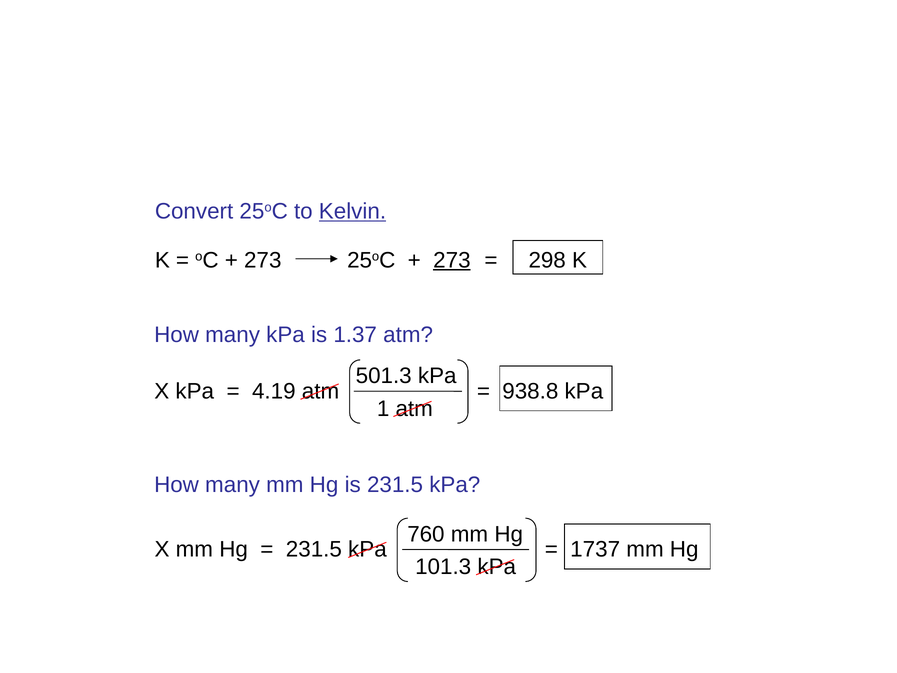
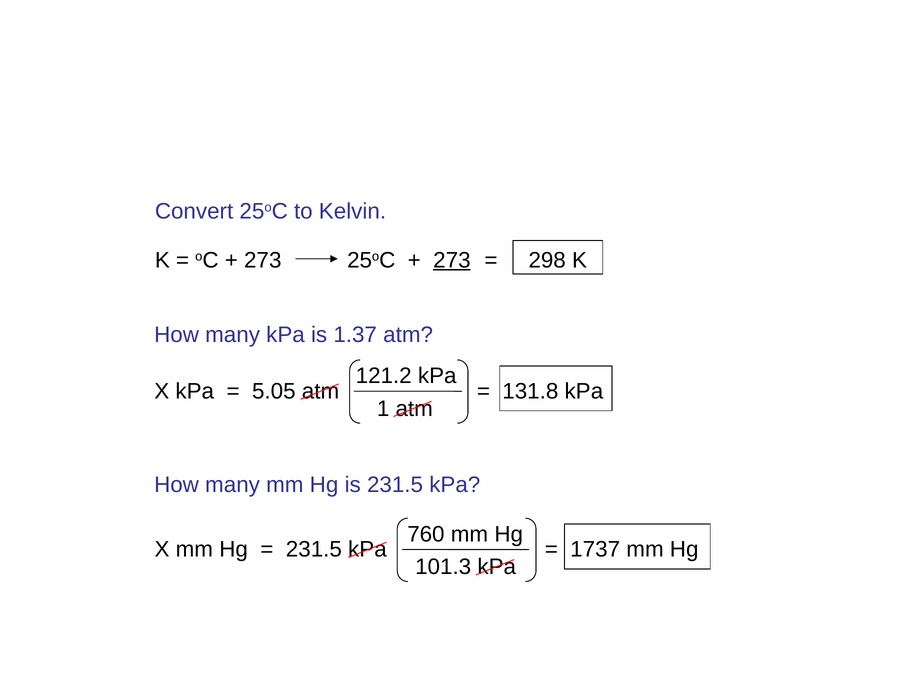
Kelvin underline: present -> none
501.3: 501.3 -> 121.2
4.19: 4.19 -> 5.05
938.8: 938.8 -> 131.8
